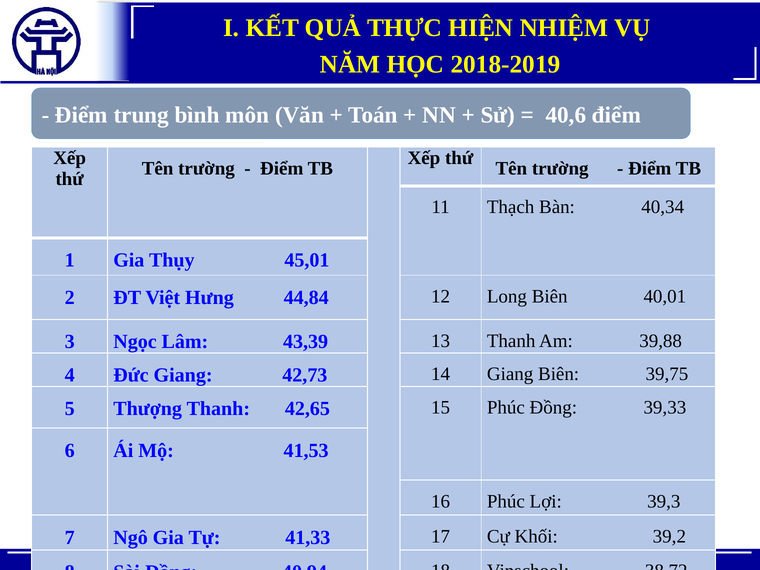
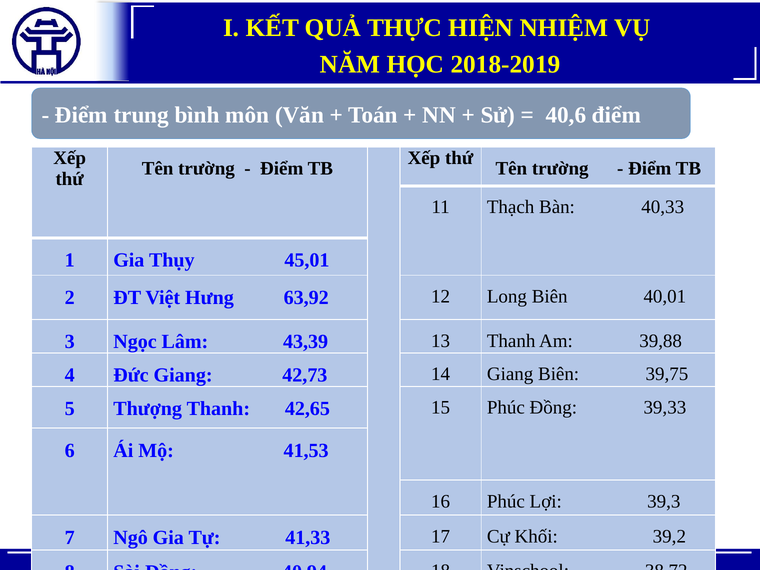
40,34: 40,34 -> 40,33
44,84: 44,84 -> 63,92
